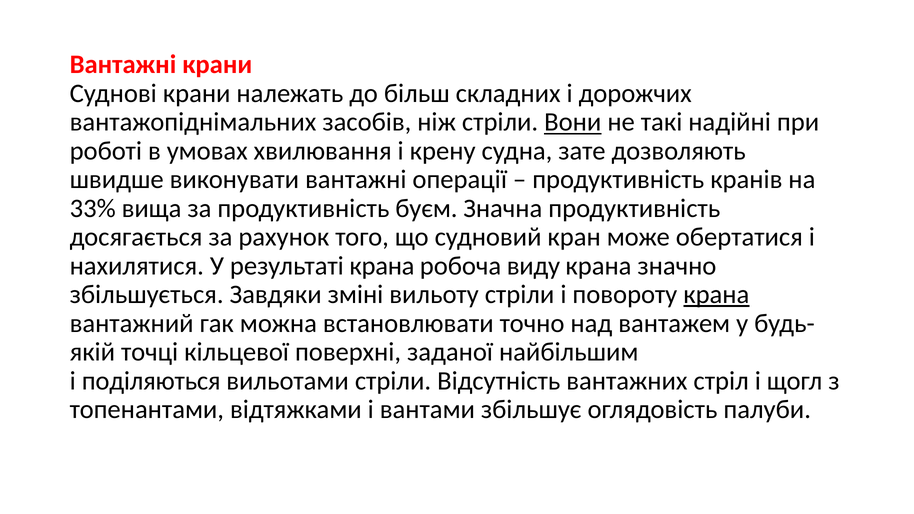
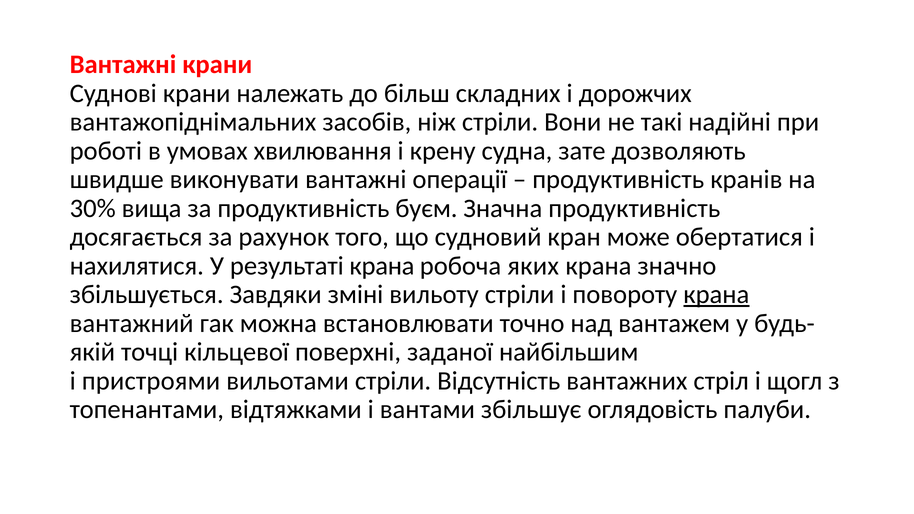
Вони underline: present -> none
33%: 33% -> 30%
виду: виду -> яких
поділяються: поділяються -> пристроями
